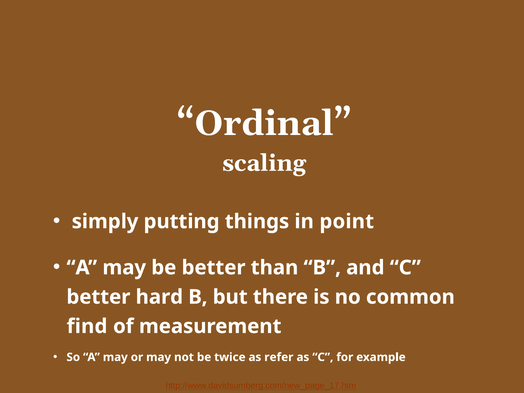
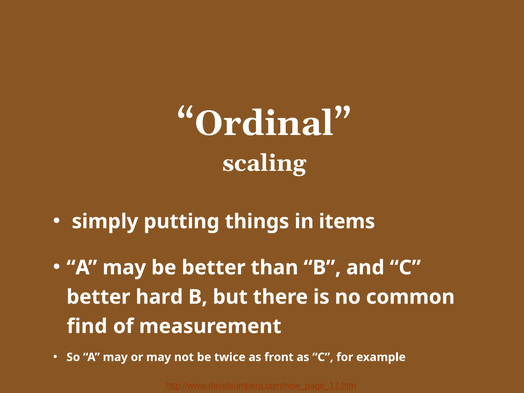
point: point -> items
refer: refer -> front
